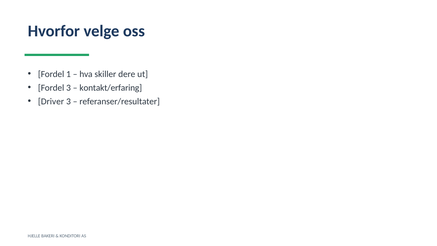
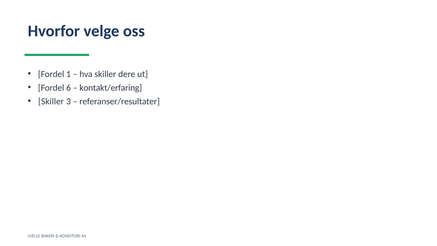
Fordel 3: 3 -> 6
Driver at (51, 101): Driver -> Skiller
